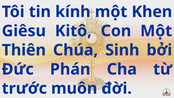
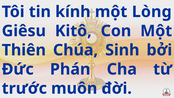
Khen: Khen -> Lòng
